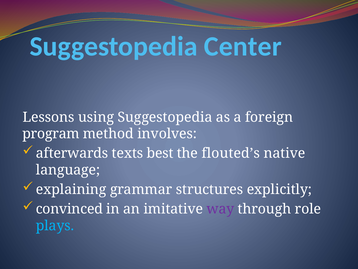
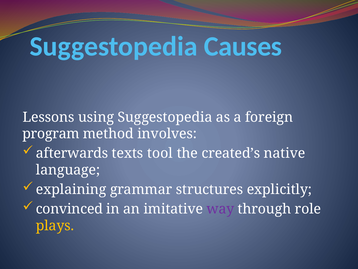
Center: Center -> Causes
best: best -> tool
flouted’s: flouted’s -> created’s
plays colour: light blue -> yellow
